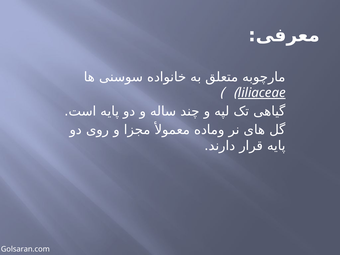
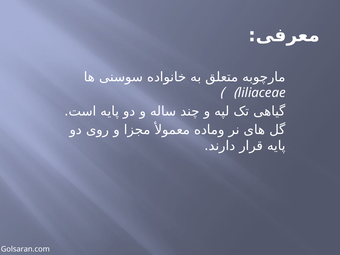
liliaceae underline: present -> none
